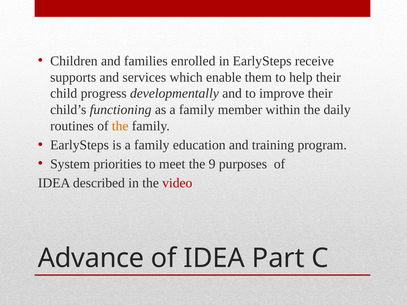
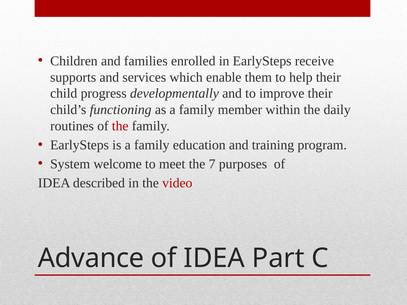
the at (120, 126) colour: orange -> red
priorities: priorities -> welcome
9: 9 -> 7
